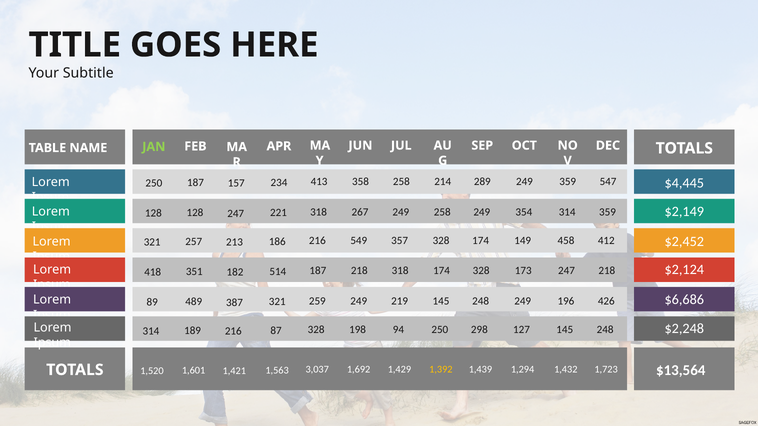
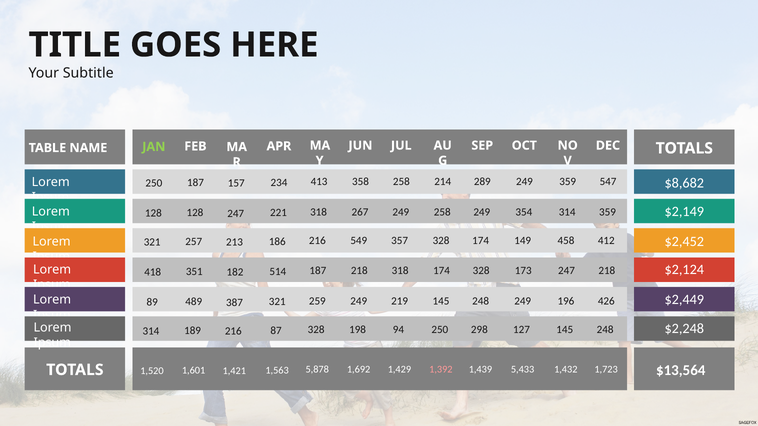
$4,445: $4,445 -> $8,682
$6,686: $6,686 -> $2,449
3,037: 3,037 -> 5,878
1,392 colour: yellow -> pink
1,294: 1,294 -> 5,433
